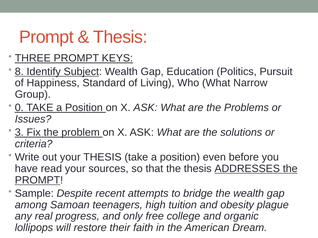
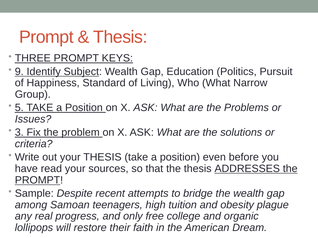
8: 8 -> 9
0: 0 -> 5
